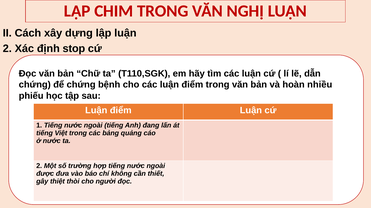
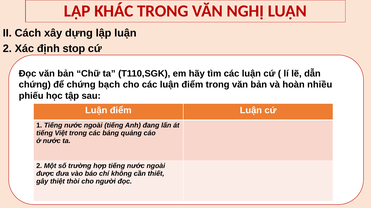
CHIM: CHIM -> KHÁC
bệnh: bệnh -> bạch
